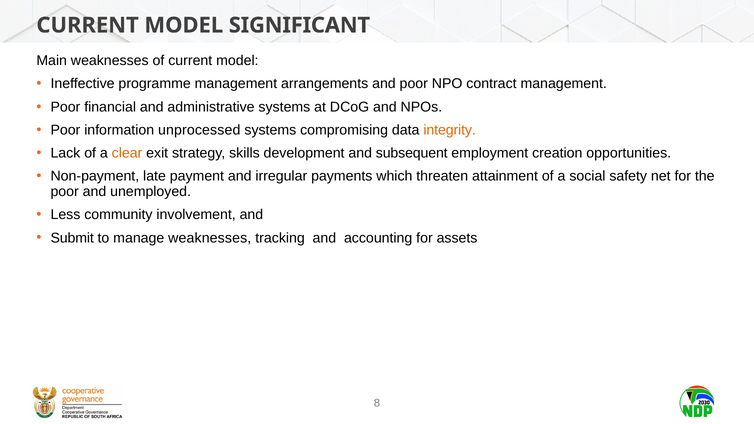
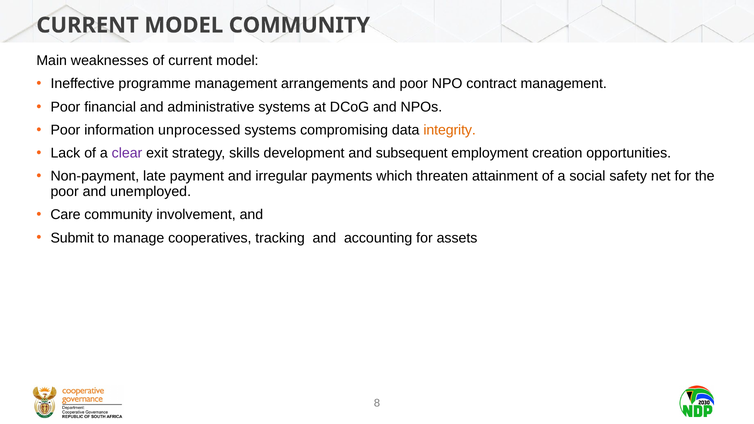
MODEL SIGNIFICANT: SIGNIFICANT -> COMMUNITY
clear colour: orange -> purple
Less: Less -> Care
manage weaknesses: weaknesses -> cooperatives
